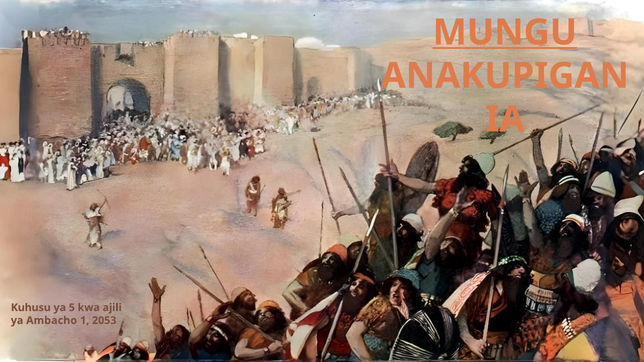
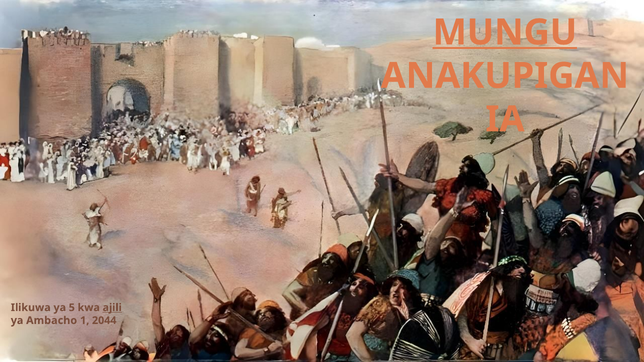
Kuhusu: Kuhusu -> Ilikuwa
ajili underline: none -> present
2053: 2053 -> 2044
